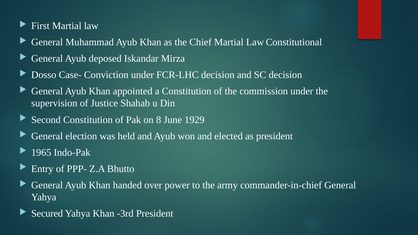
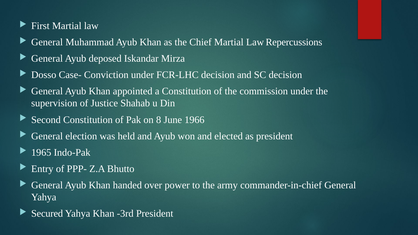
Constitutional: Constitutional -> Repercussions
1929: 1929 -> 1966
